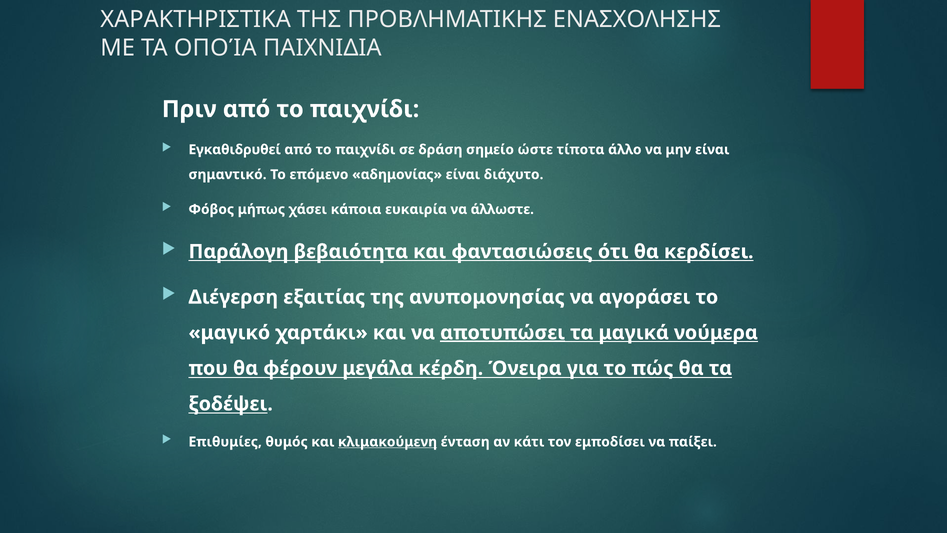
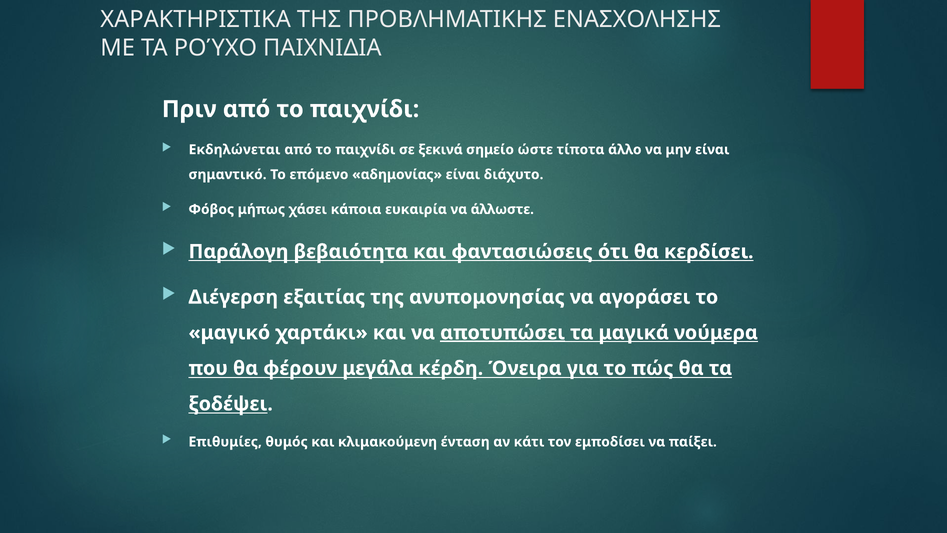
ΟΠΟΊΑ: ΟΠΟΊΑ -> ΡΟΎΧΟ
Εγκαθιδρυθεί: Εγκαθιδρυθεί -> Εκδηλώνεται
δράση: δράση -> ξεκινά
κλιμακούμενη underline: present -> none
